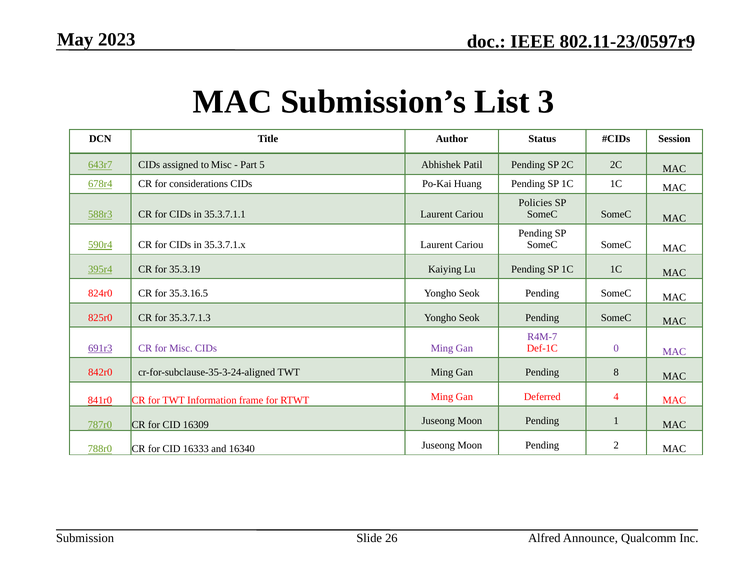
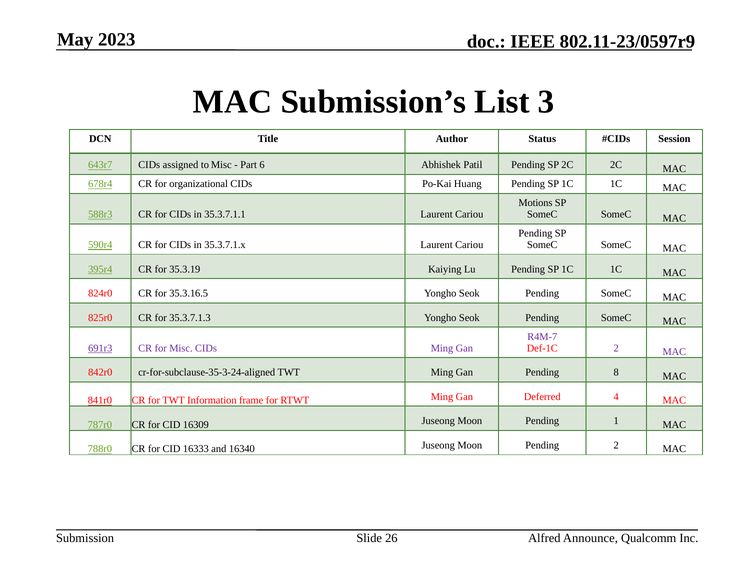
5: 5 -> 6
considerations: considerations -> organizational
Policies: Policies -> Motions
Def-1C 0: 0 -> 2
